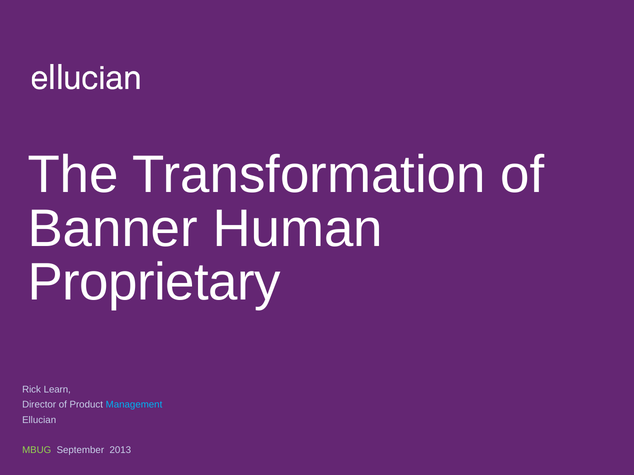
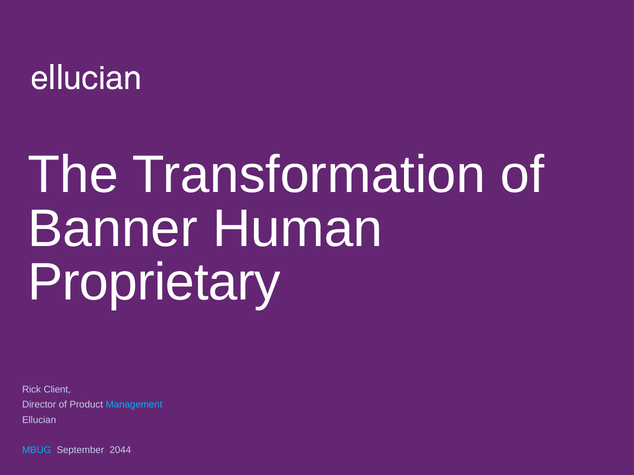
Learn: Learn -> Client
MBUG colour: light green -> light blue
2013: 2013 -> 2044
